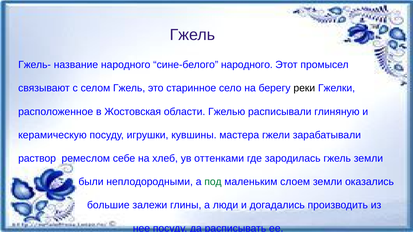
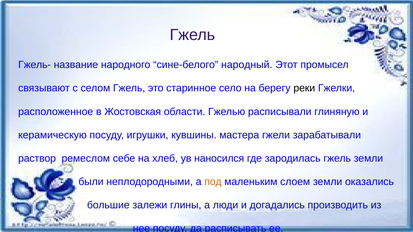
сине-белого народного: народного -> народный
оттенками: оттенками -> наносился
под colour: green -> orange
